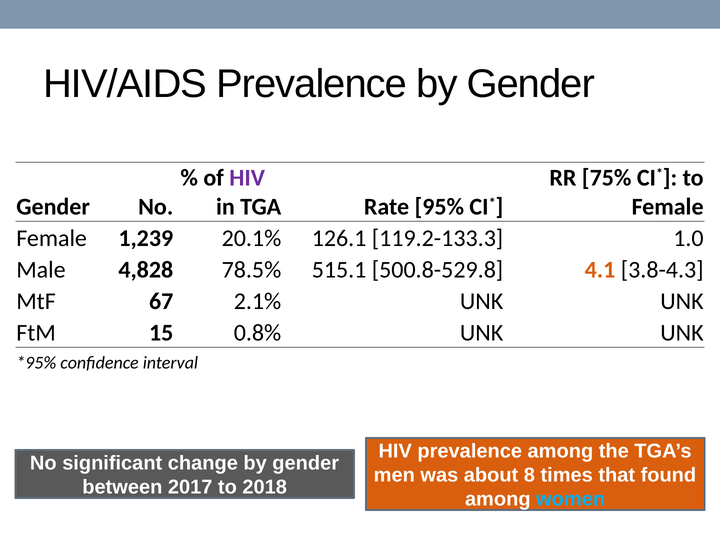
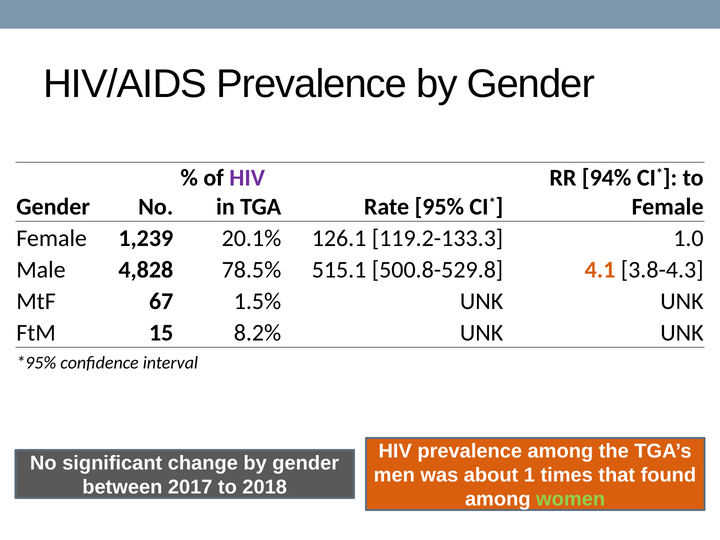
75%: 75% -> 94%
2.1%: 2.1% -> 1.5%
0.8%: 0.8% -> 8.2%
8: 8 -> 1
women colour: light blue -> light green
